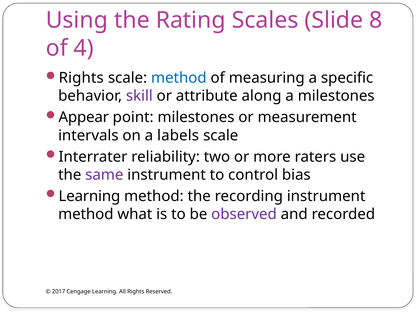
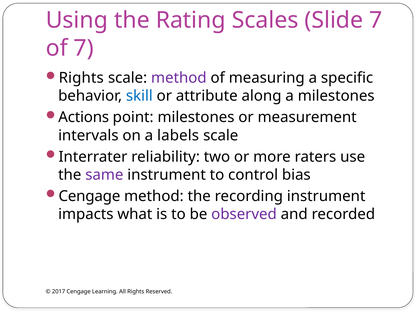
Slide 8: 8 -> 7
of 4: 4 -> 7
method at (179, 78) colour: blue -> purple
skill colour: purple -> blue
Appear: Appear -> Actions
Learning at (89, 196): Learning -> Cengage
method at (86, 214): method -> impacts
